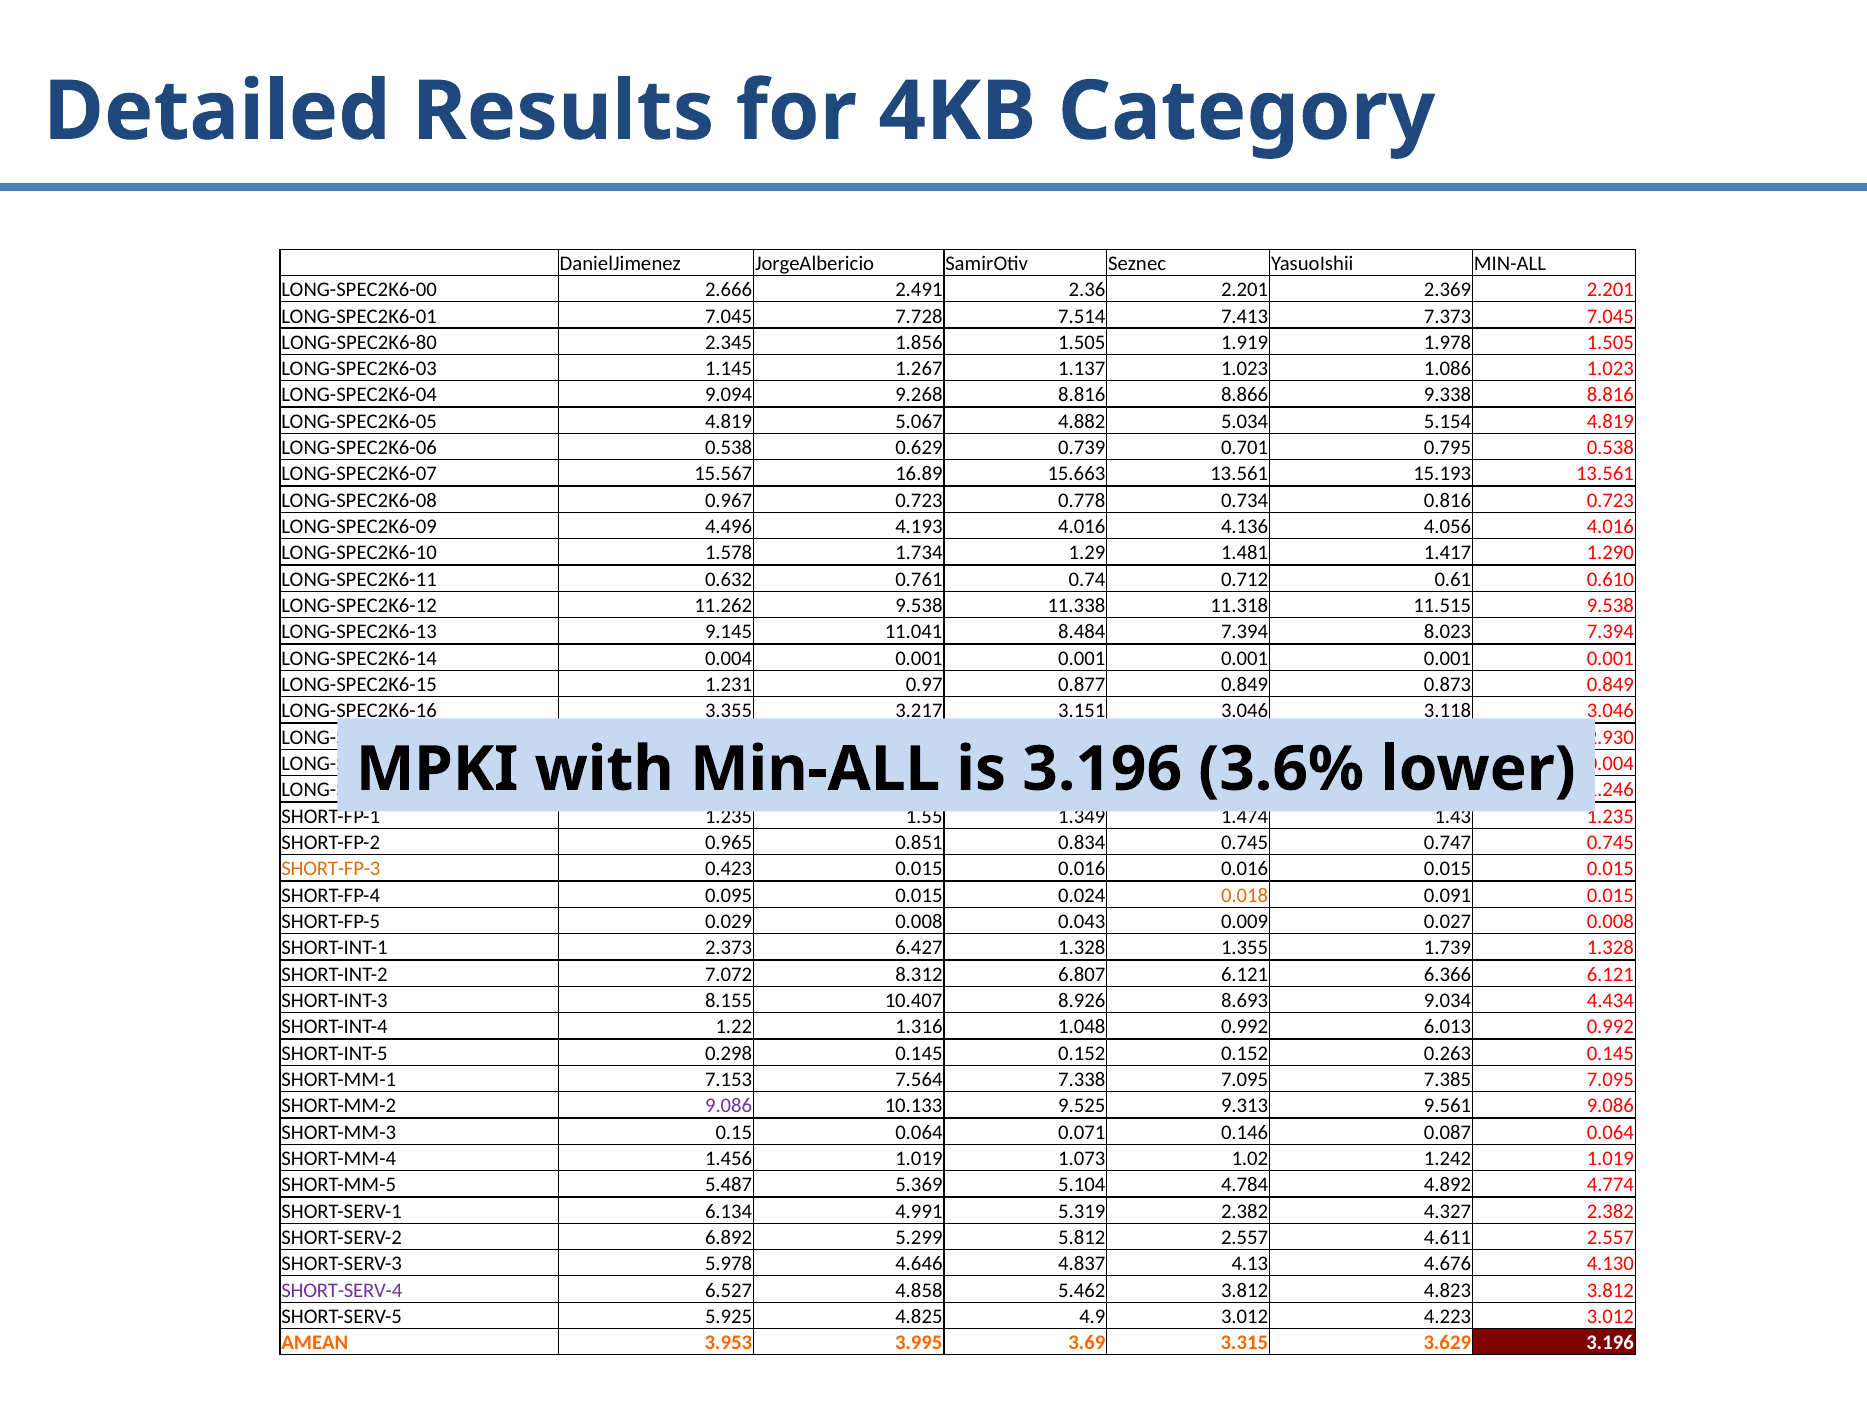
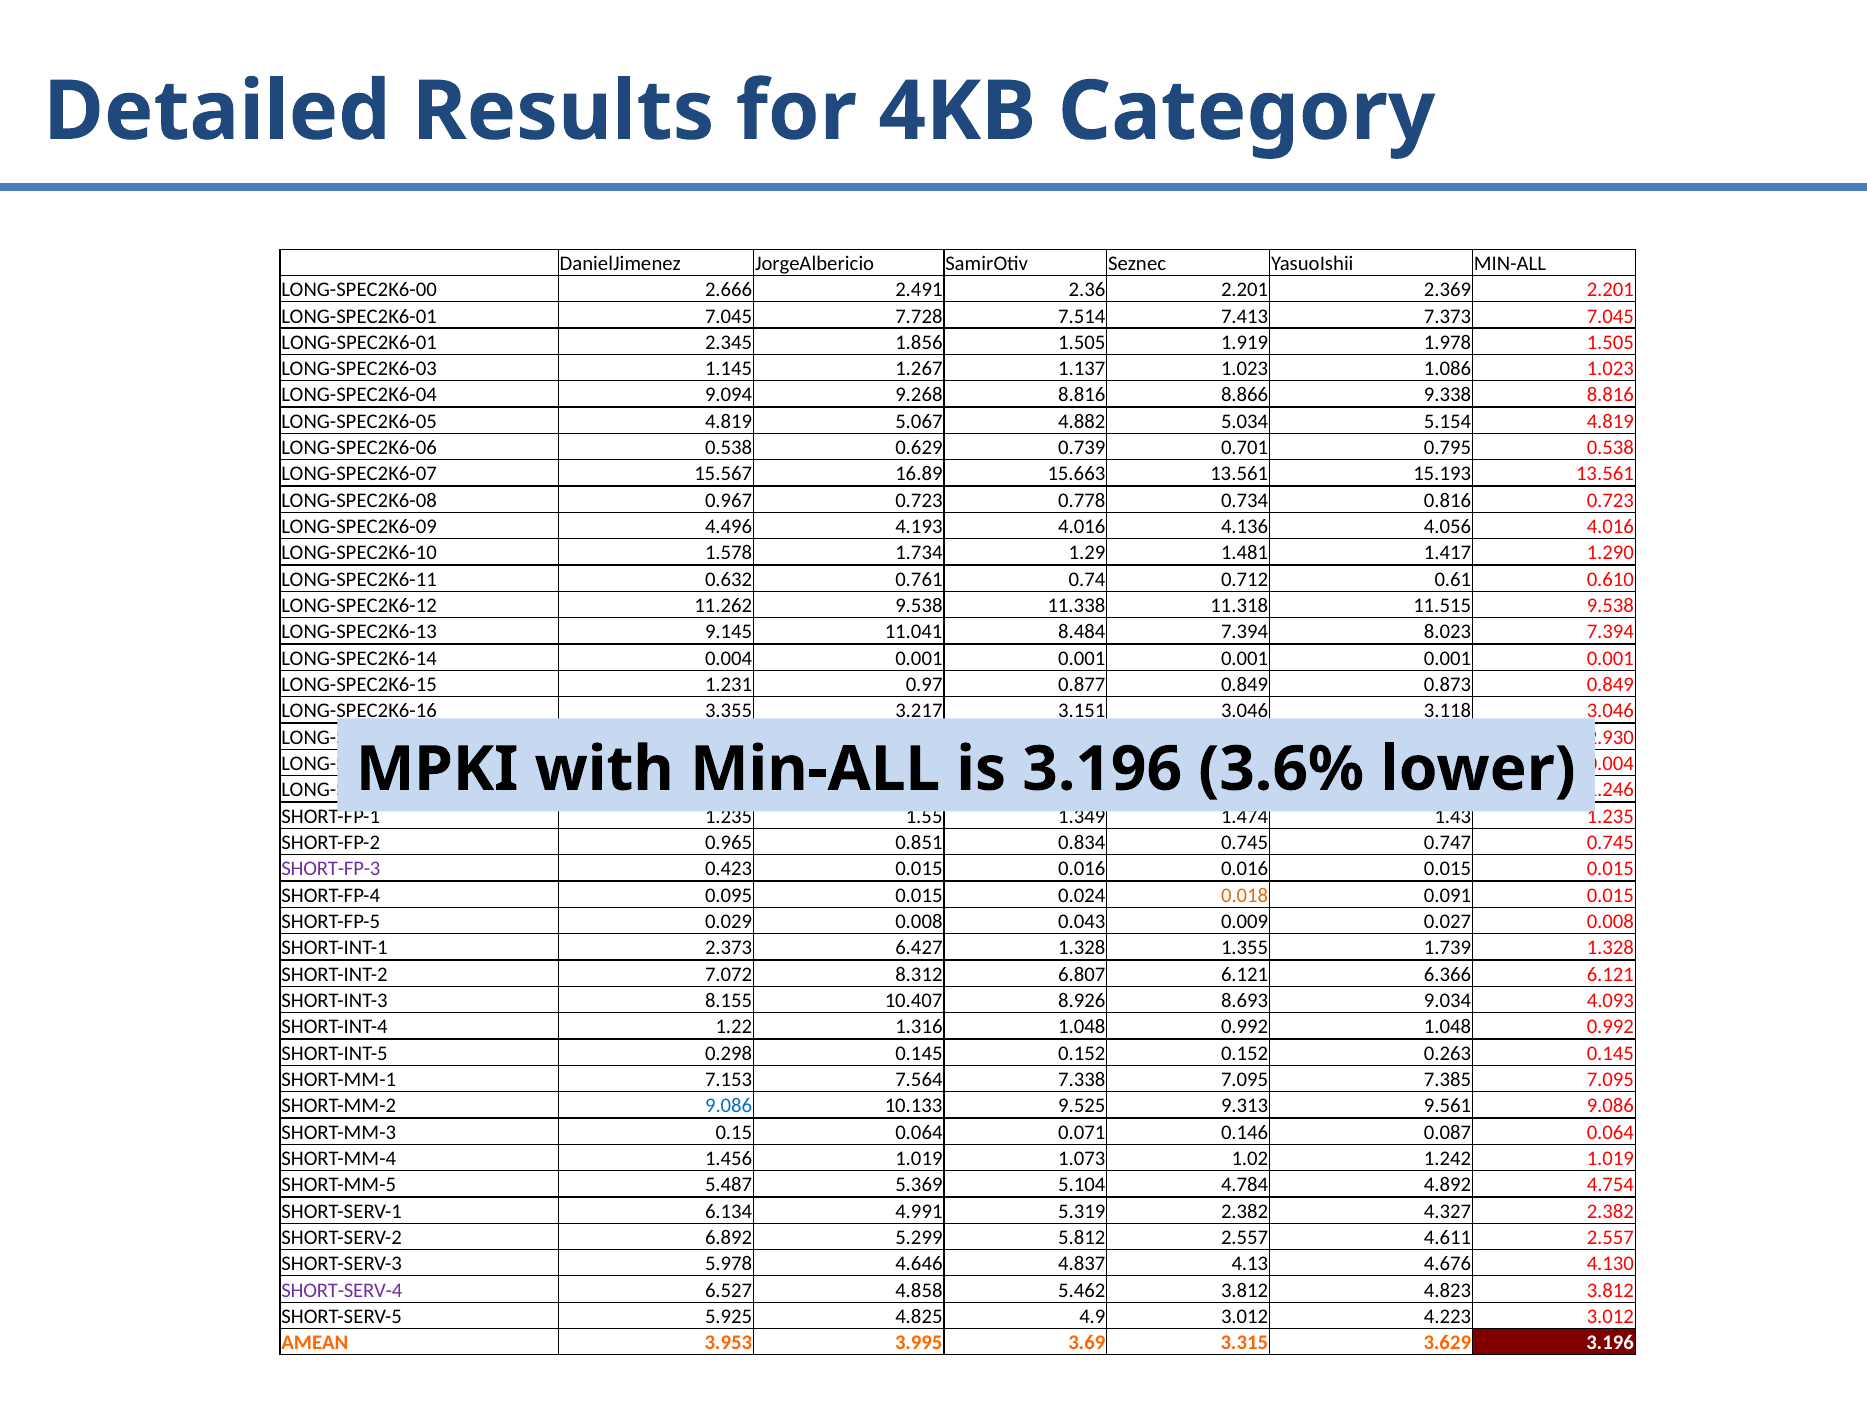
LONG-SPEC2K6-80 at (359, 342): LONG-SPEC2K6-80 -> LONG-SPEC2K6-01
SHORT-FP-3 colour: orange -> purple
4.434: 4.434 -> 4.093
0.992 6.013: 6.013 -> 1.048
9.086 at (729, 1105) colour: purple -> blue
4.774: 4.774 -> 4.754
